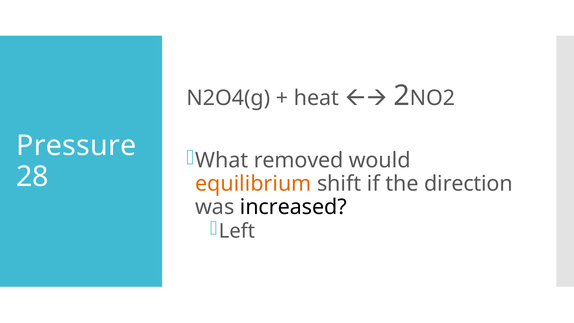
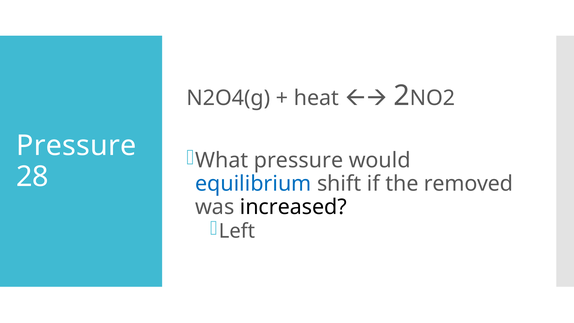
What removed: removed -> pressure
equilibrium colour: orange -> blue
direction: direction -> removed
